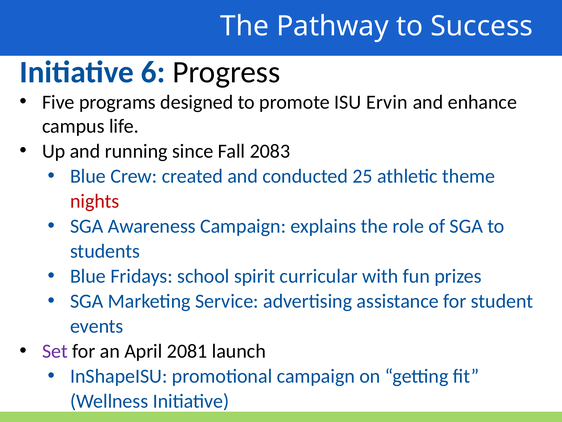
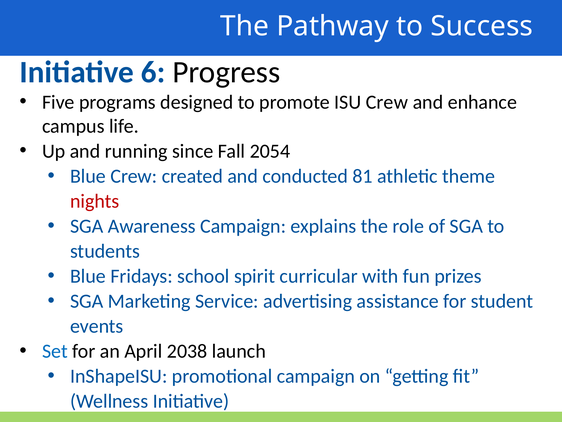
ISU Ervin: Ervin -> Crew
2083: 2083 -> 2054
25: 25 -> 81
Set colour: purple -> blue
2081: 2081 -> 2038
